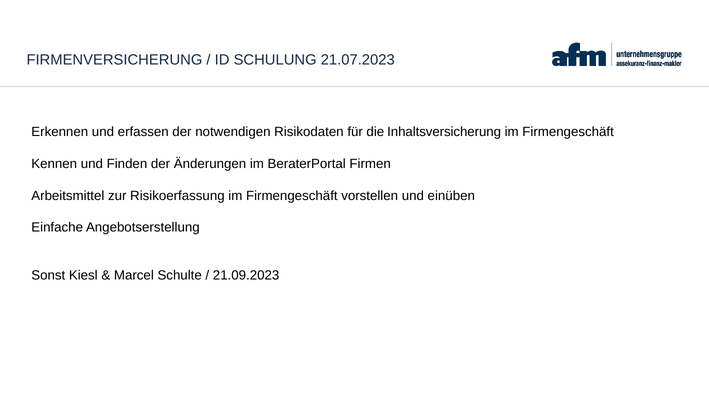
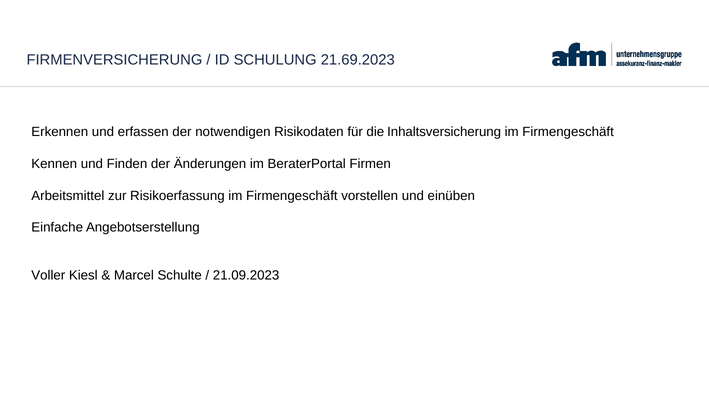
21.07.2023: 21.07.2023 -> 21.69.2023
Sonst: Sonst -> Voller
